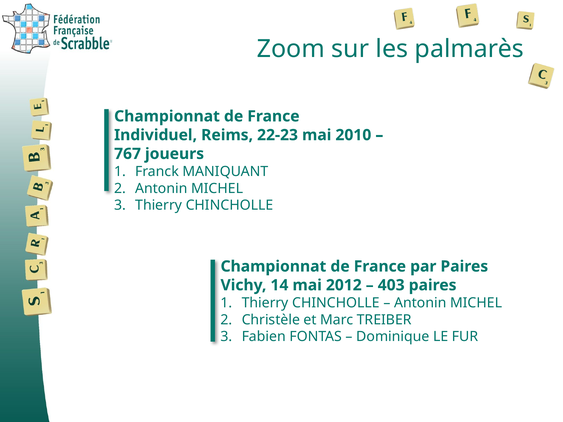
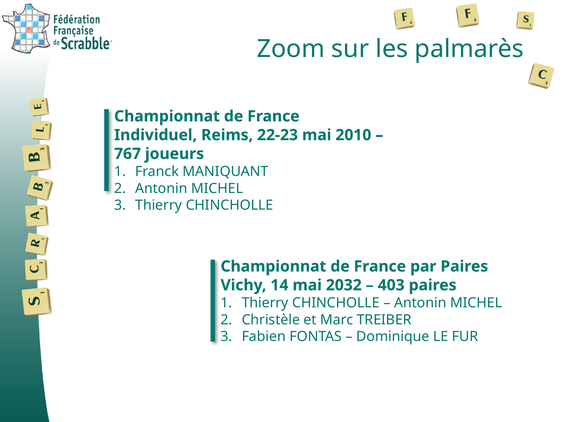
2012: 2012 -> 2032
